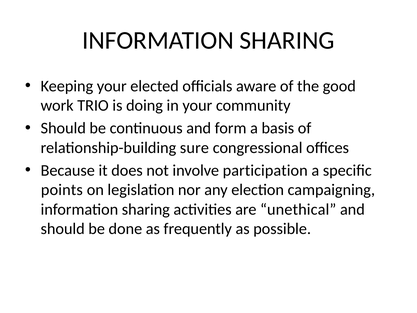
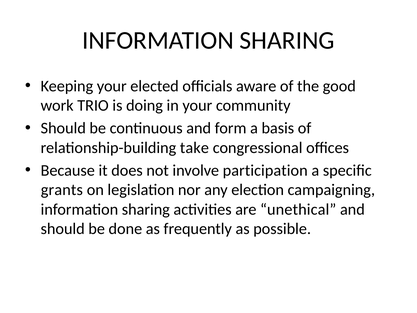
sure: sure -> take
points: points -> grants
